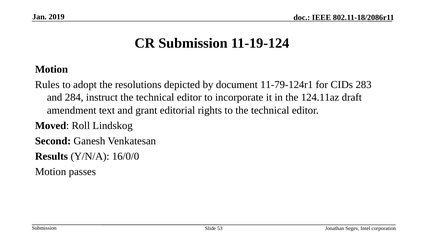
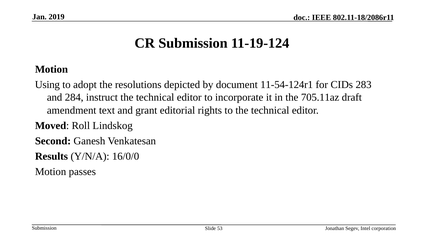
Rules: Rules -> Using
11-79-124r1: 11-79-124r1 -> 11-54-124r1
124.11az: 124.11az -> 705.11az
